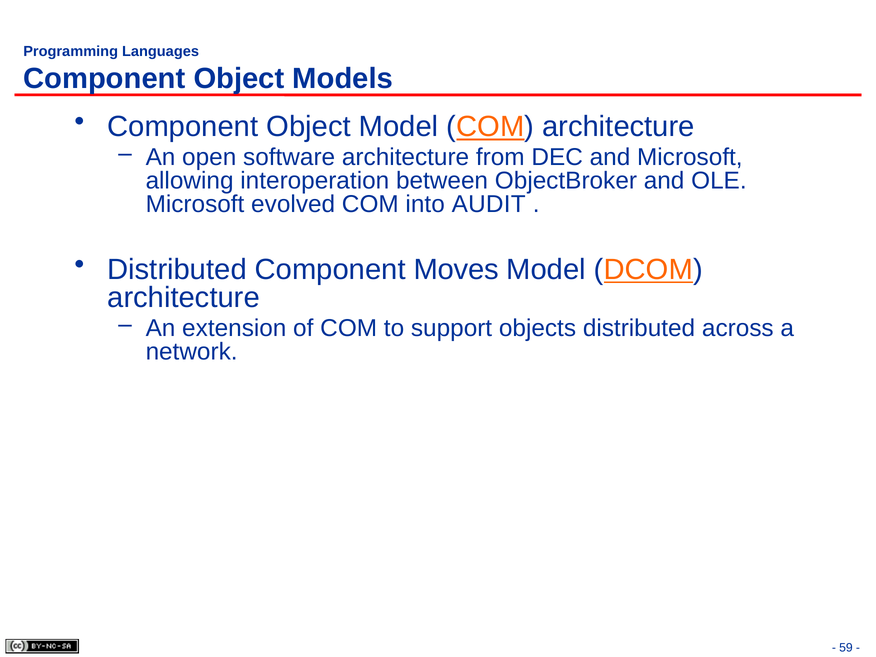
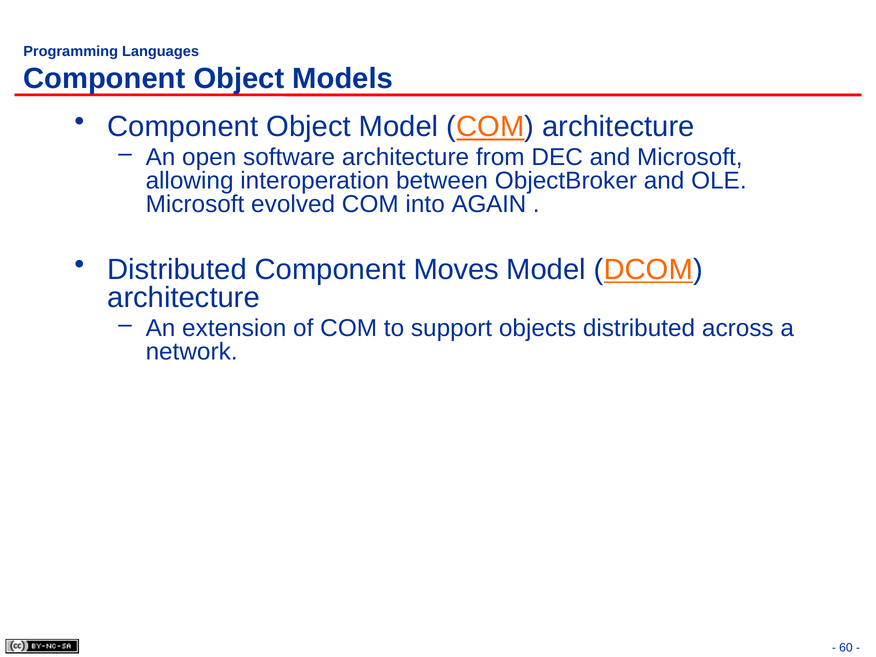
AUDIT: AUDIT -> AGAIN
59: 59 -> 60
